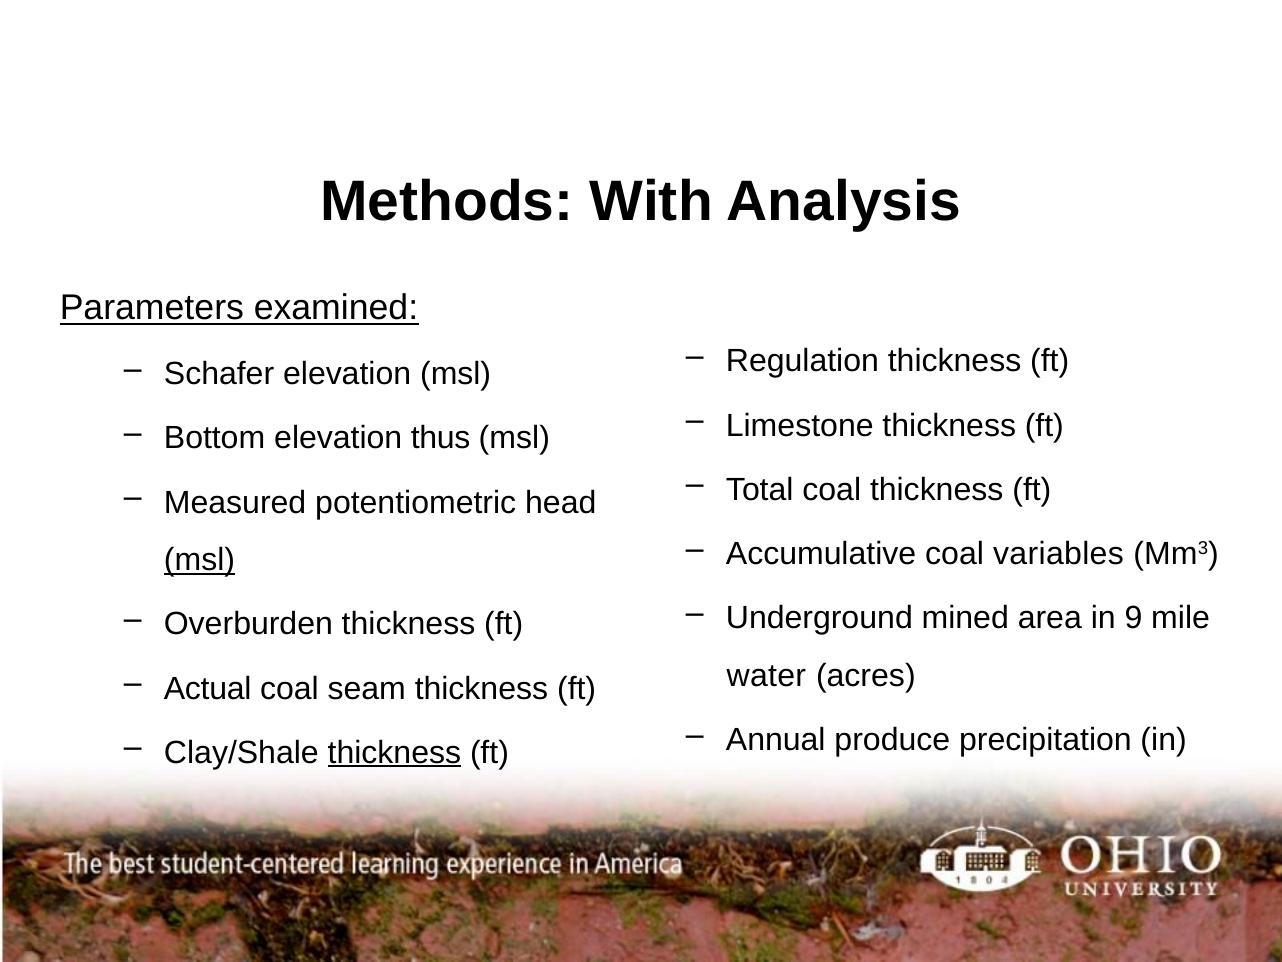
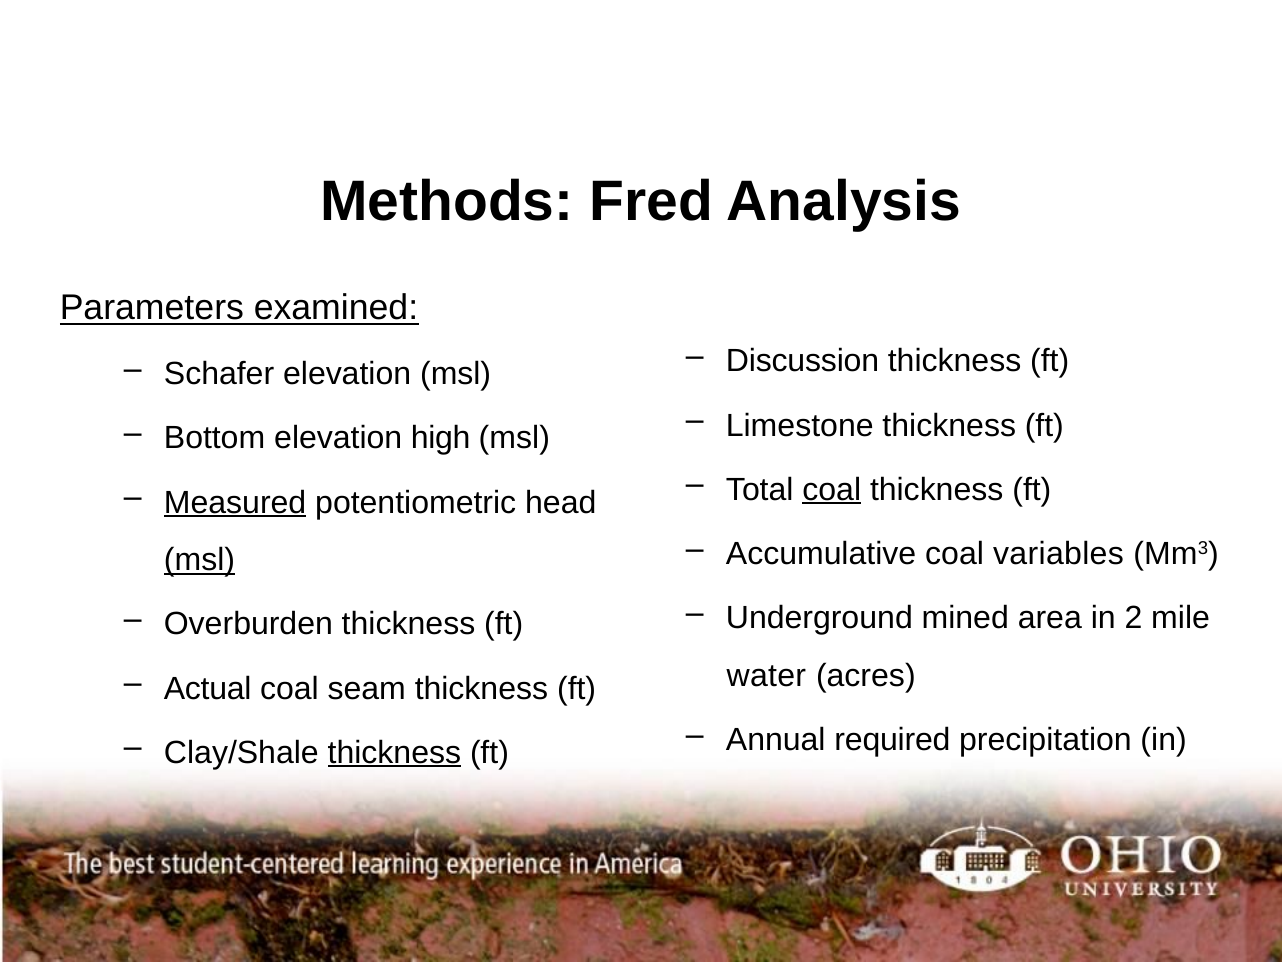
With: With -> Fred
Regulation: Regulation -> Discussion
thus: thus -> high
coal at (832, 489) underline: none -> present
Measured underline: none -> present
9: 9 -> 2
produce: produce -> required
